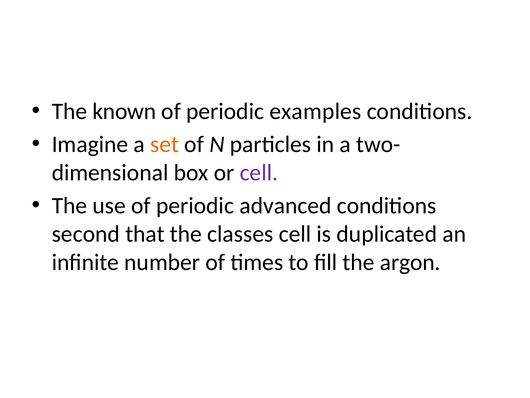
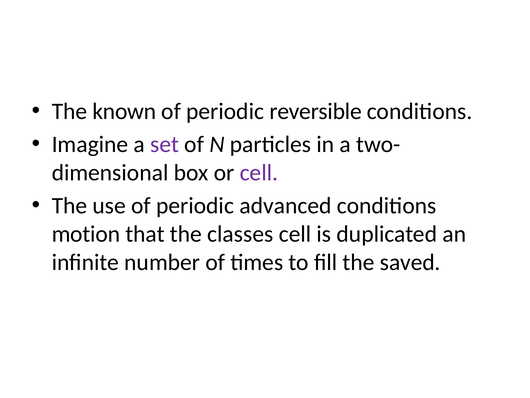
examples: examples -> reversible
set colour: orange -> purple
second: second -> motion
argon: argon -> saved
